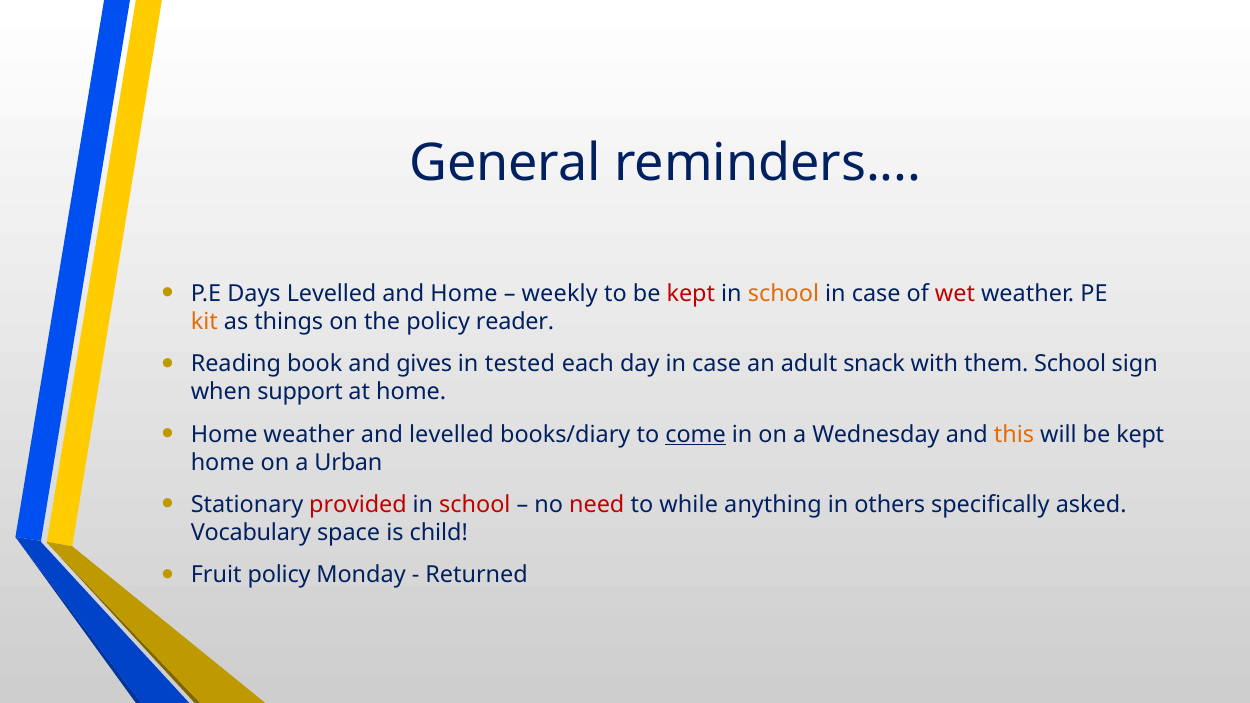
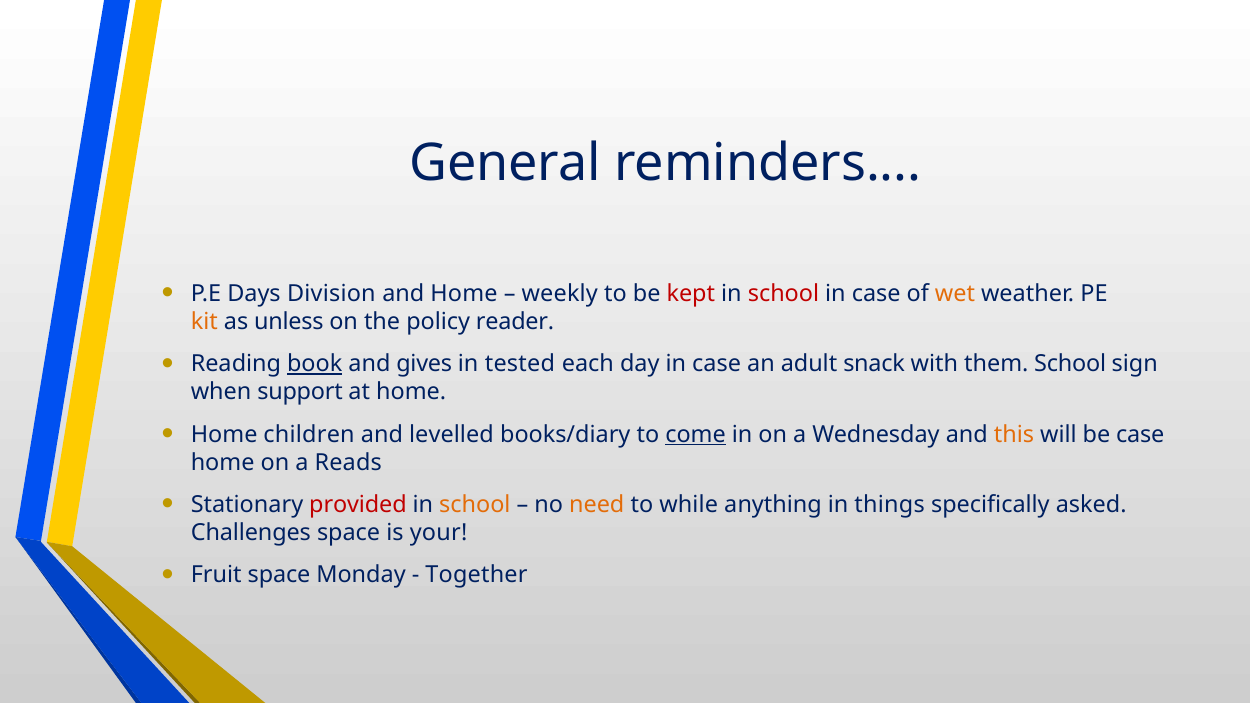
Days Levelled: Levelled -> Division
school at (783, 294) colour: orange -> red
wet colour: red -> orange
things: things -> unless
book underline: none -> present
Home weather: weather -> children
will be kept: kept -> case
Urban: Urban -> Reads
school at (475, 505) colour: red -> orange
need colour: red -> orange
others: others -> things
Vocabulary: Vocabulary -> Challenges
child: child -> your
Fruit policy: policy -> space
Returned: Returned -> Together
